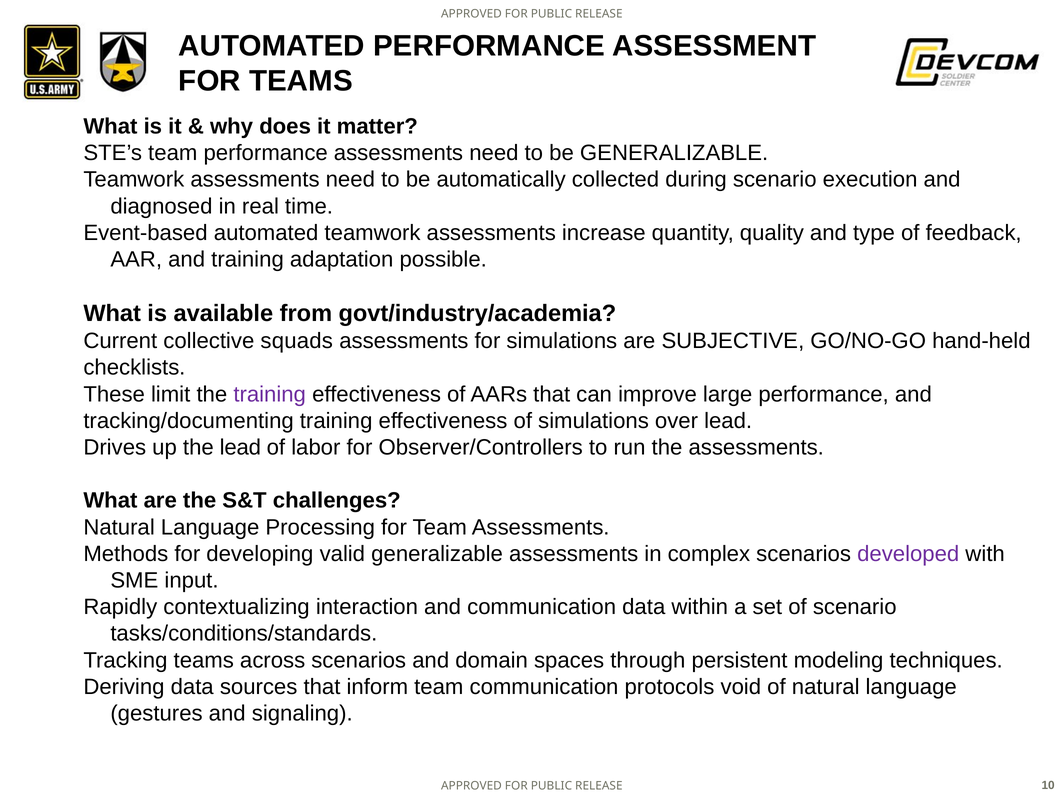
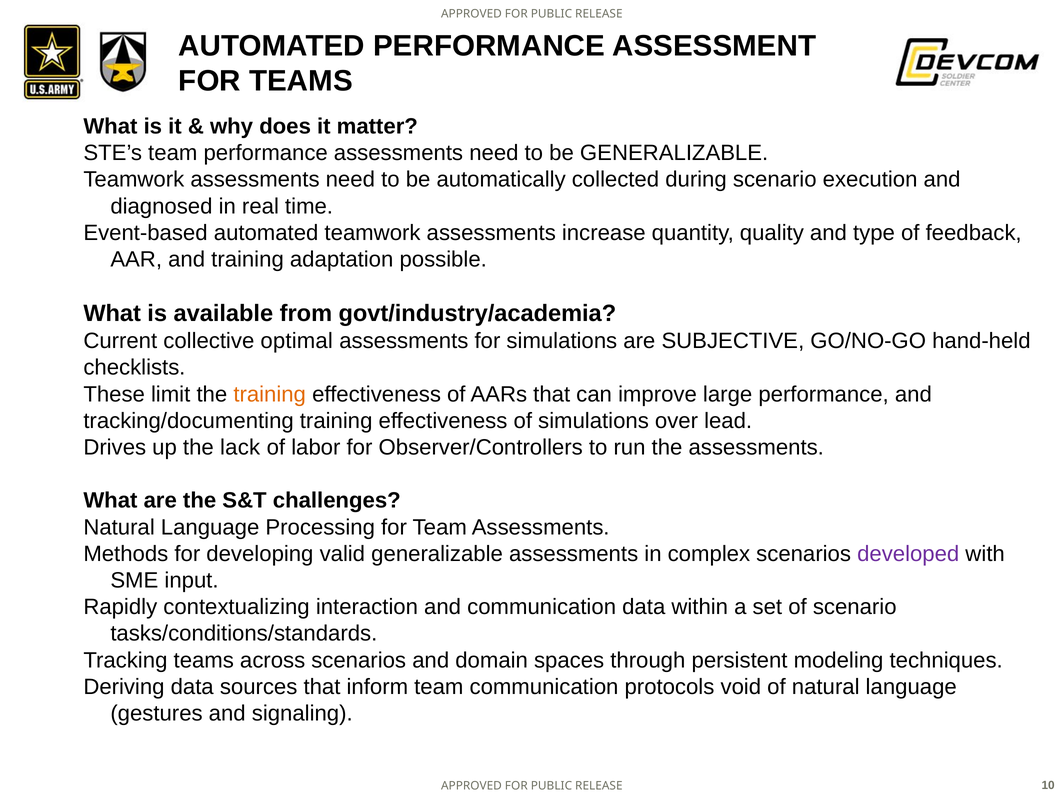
squads: squads -> optimal
training at (270, 394) colour: purple -> orange
the lead: lead -> lack
